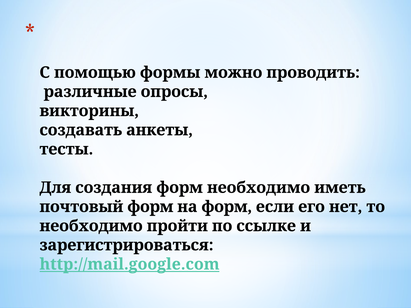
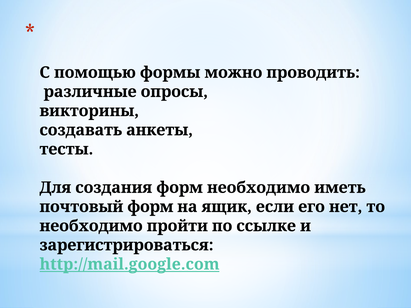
на форм: форм -> ящик
